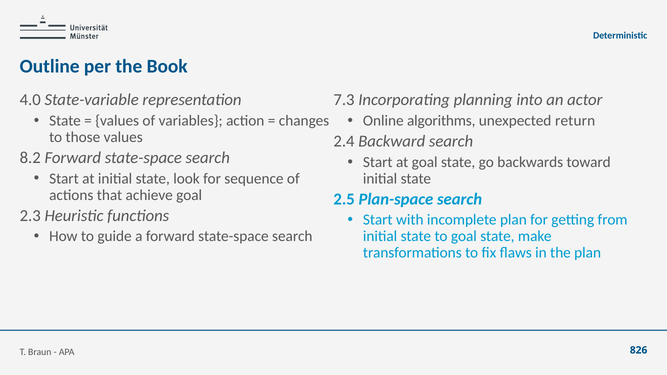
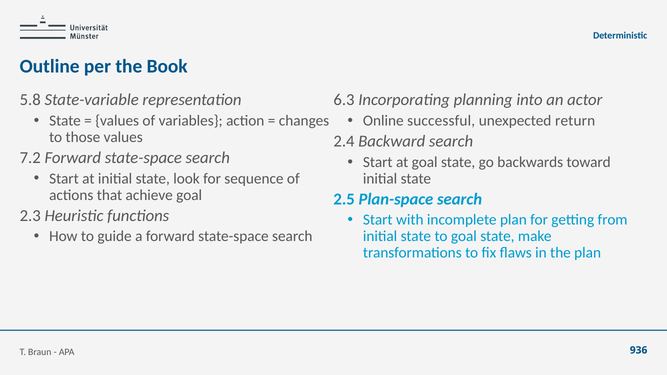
4.0: 4.0 -> 5.8
7.3: 7.3 -> 6.3
algorithms: algorithms -> successful
8.2: 8.2 -> 7.2
826: 826 -> 936
